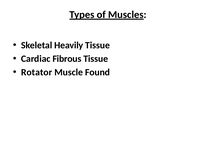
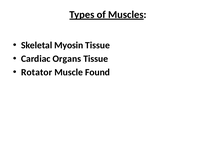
Heavily: Heavily -> Myosin
Fibrous: Fibrous -> Organs
